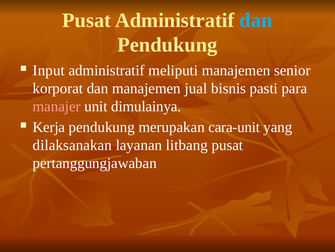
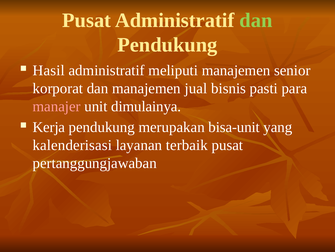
dan at (256, 20) colour: light blue -> light green
Input: Input -> Hasil
cara-unit: cara-unit -> bisa-unit
dilaksanakan: dilaksanakan -> kalenderisasi
litbang: litbang -> terbaik
